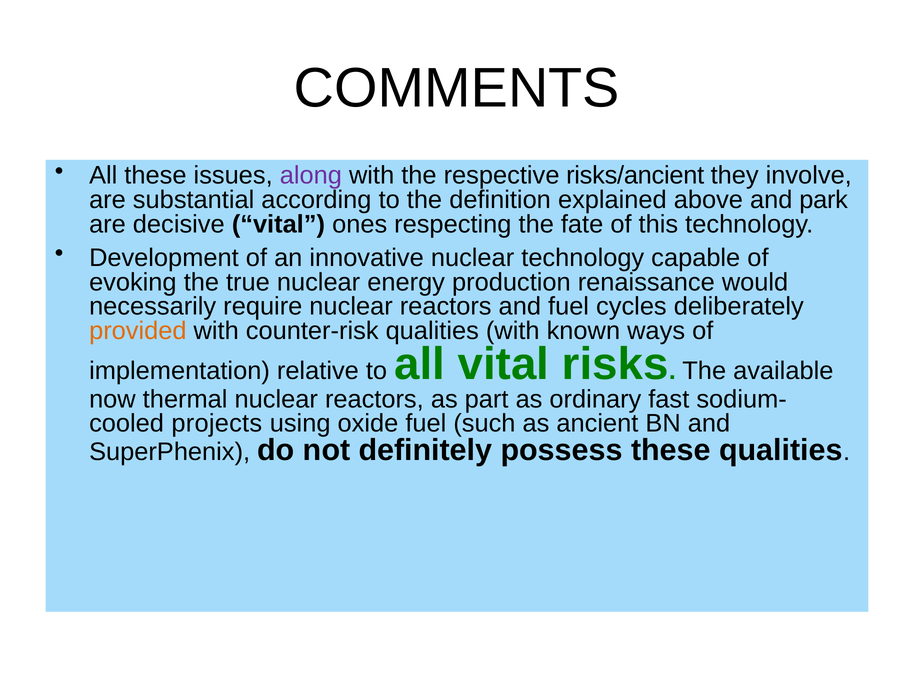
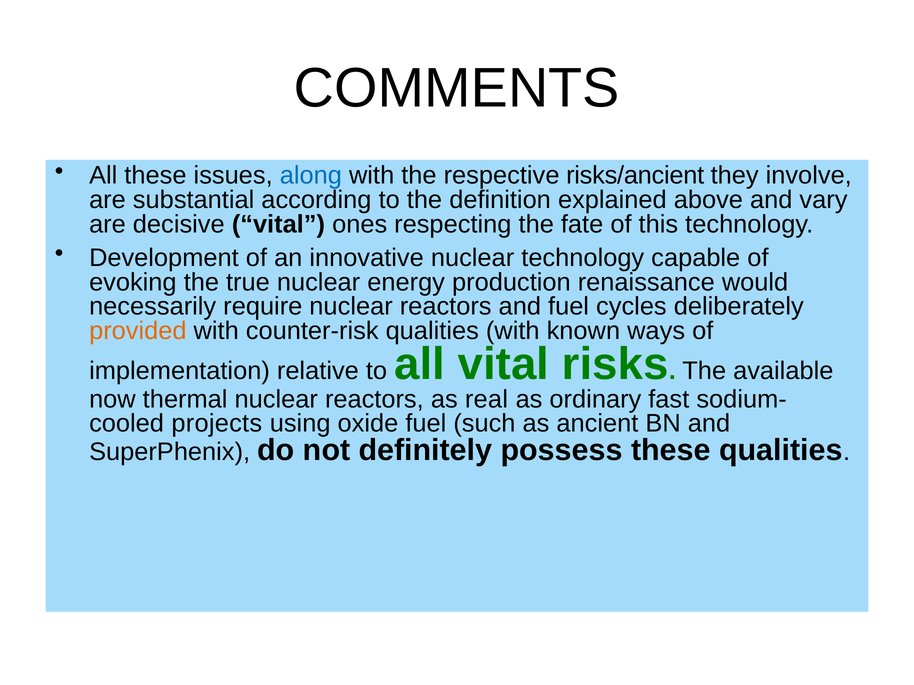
along colour: purple -> blue
park: park -> vary
part: part -> real
